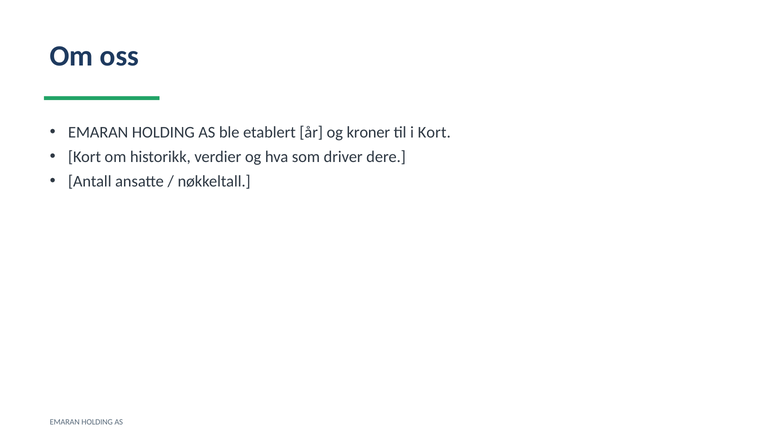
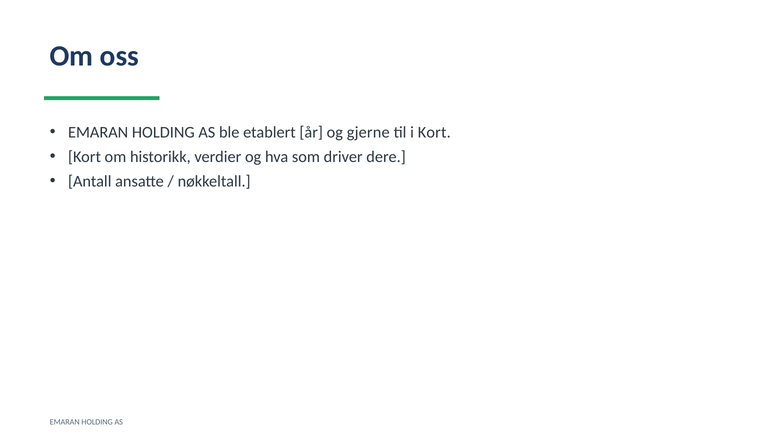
kroner: kroner -> gjerne
